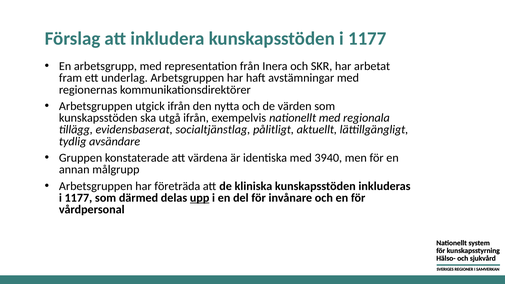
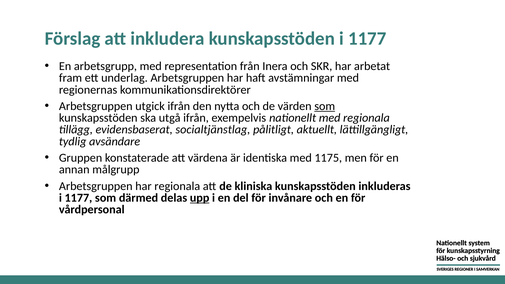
som at (325, 106) underline: none -> present
3940: 3940 -> 1175
har företräda: företräda -> regionala
